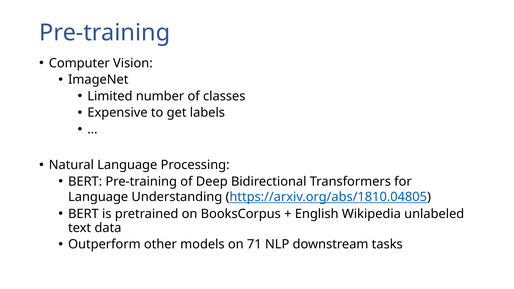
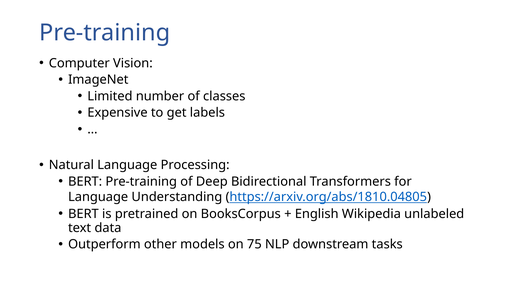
71: 71 -> 75
